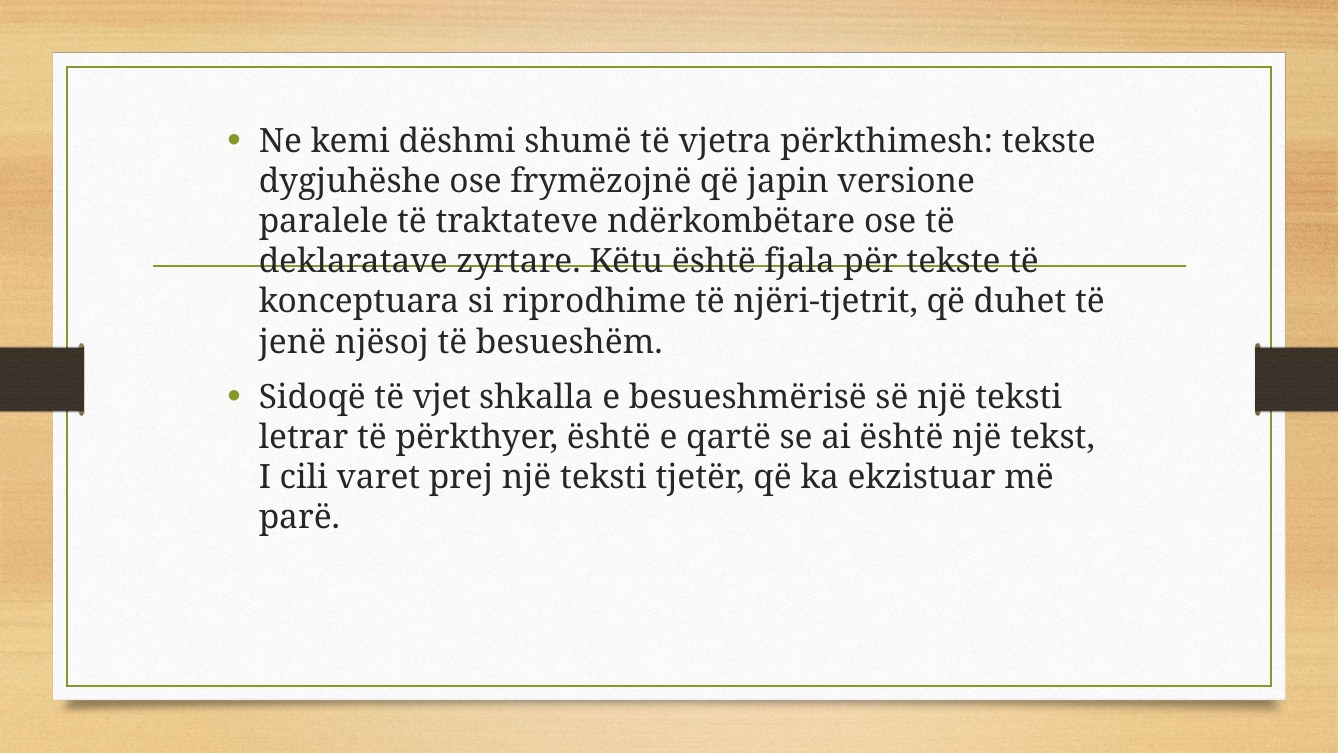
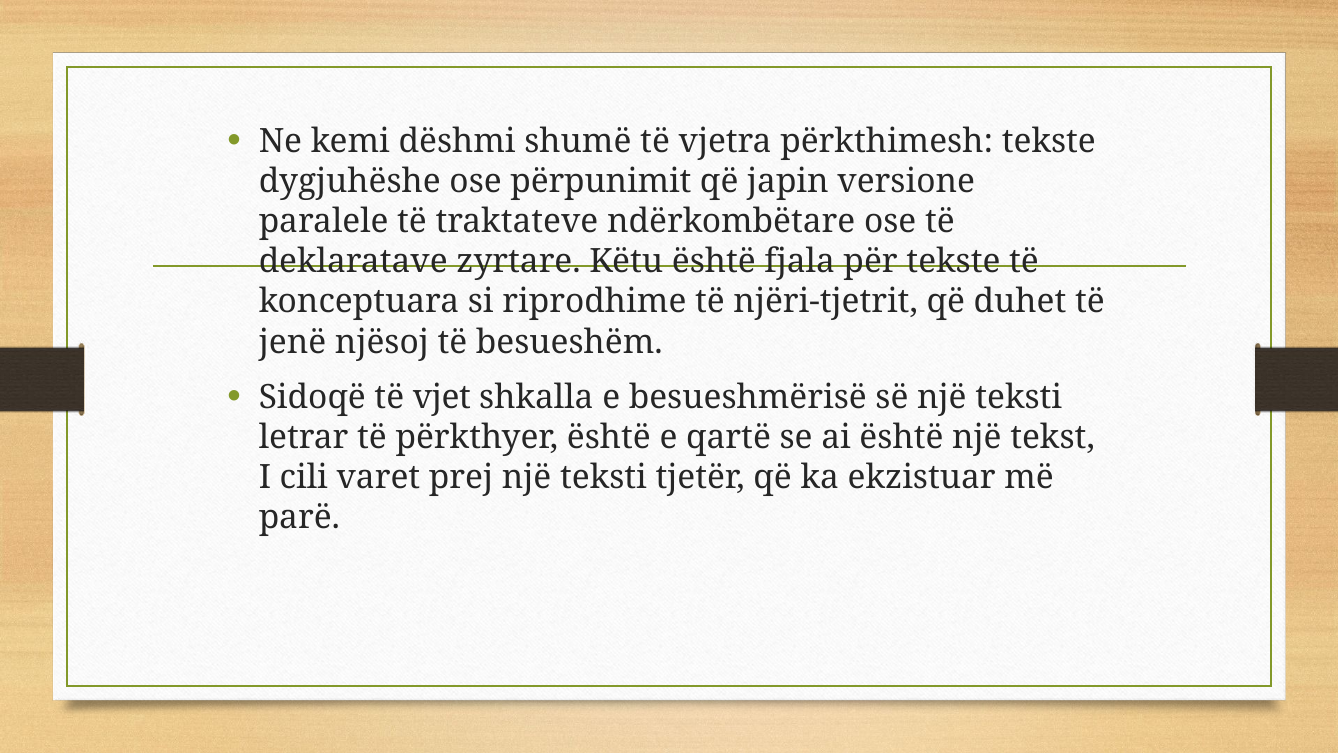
frymëzojnë: frymëzojnë -> përpunimit
